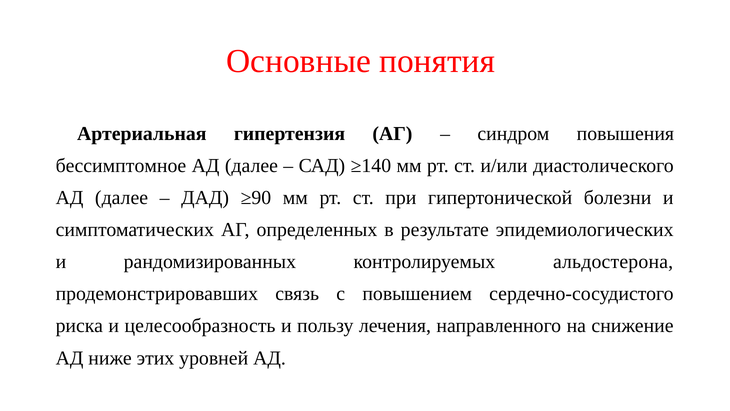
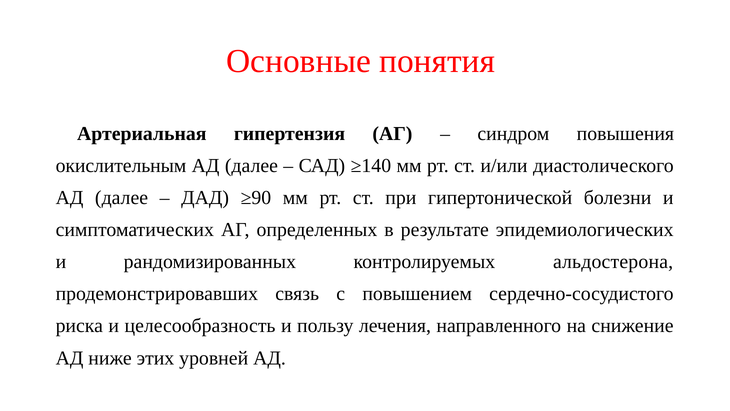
бессимптомное: бессимптомное -> окислительным
